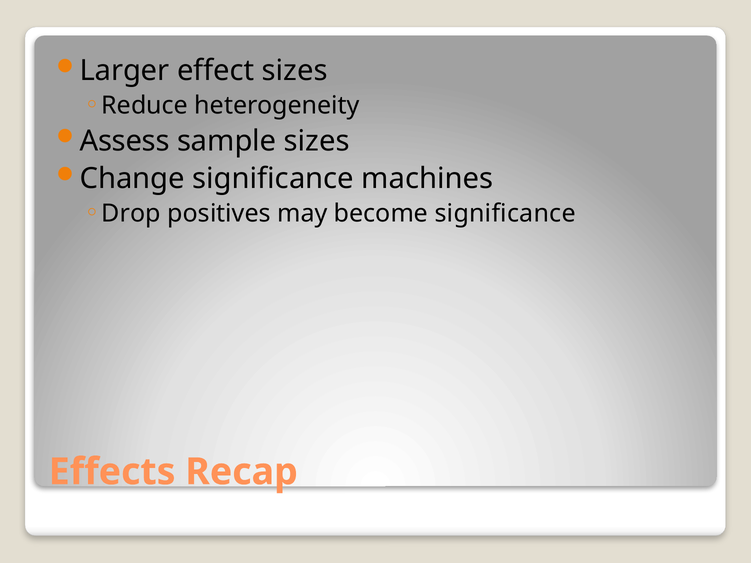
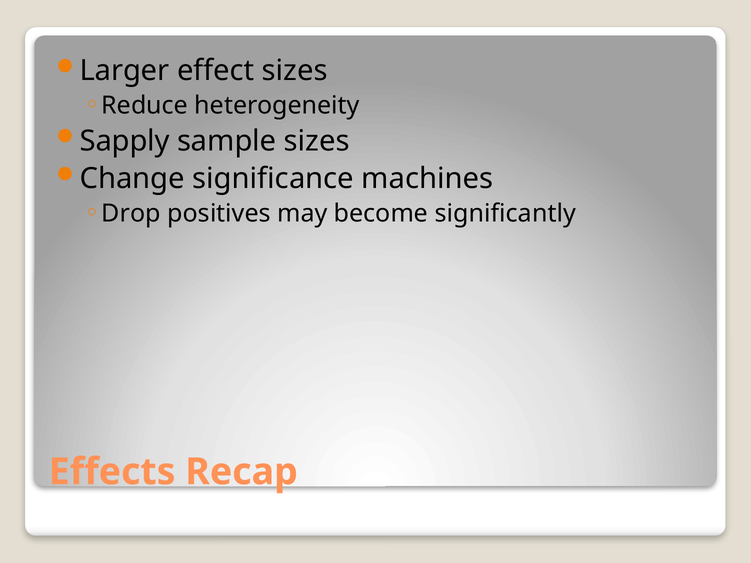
Assess: Assess -> Sapply
become significance: significance -> significantly
